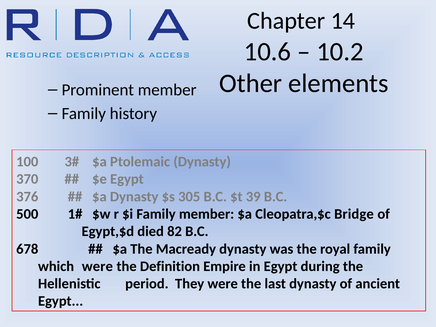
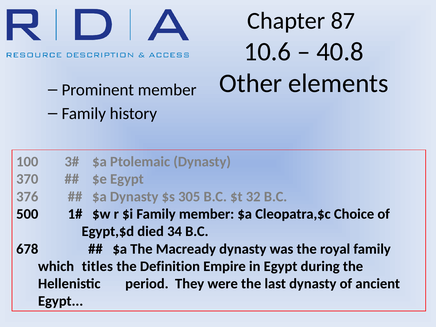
14: 14 -> 87
10.2: 10.2 -> 40.8
39: 39 -> 32
Bridge: Bridge -> Choice
82: 82 -> 34
which were: were -> titles
